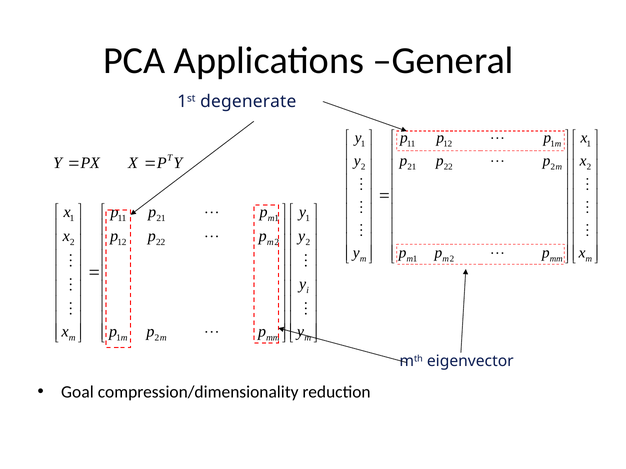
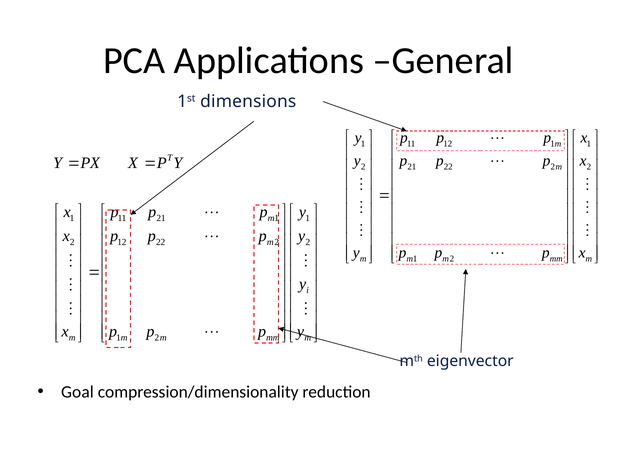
degenerate: degenerate -> dimensions
